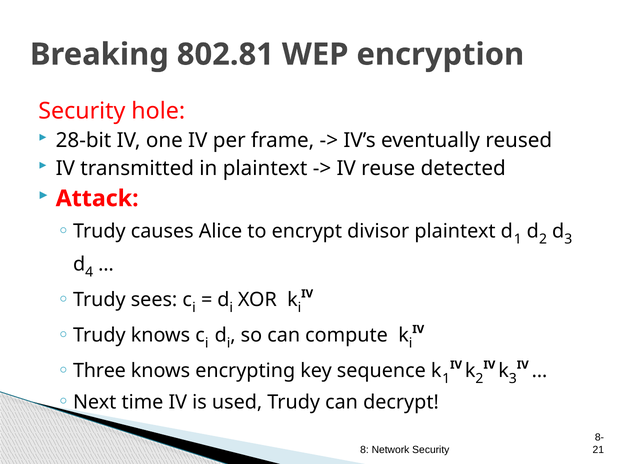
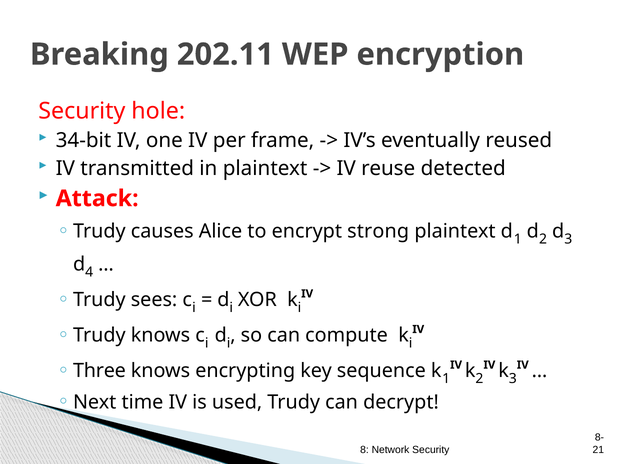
802.81: 802.81 -> 202.11
28-bit: 28-bit -> 34-bit
divisor: divisor -> strong
